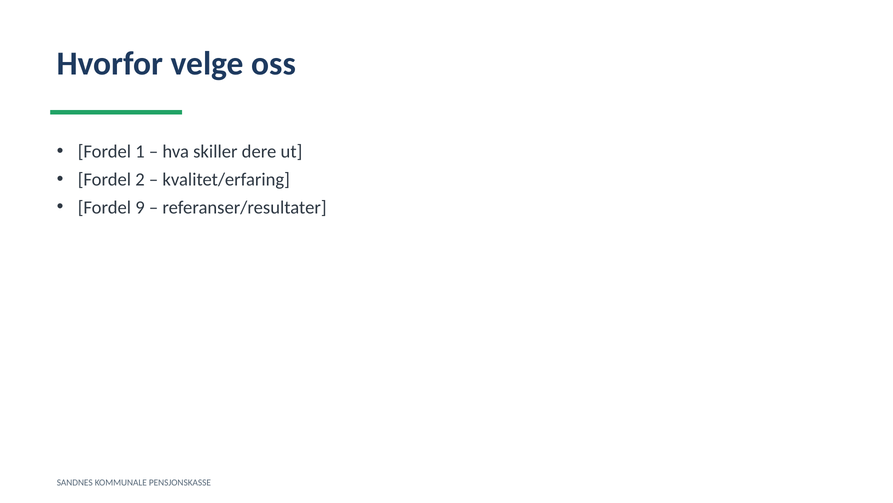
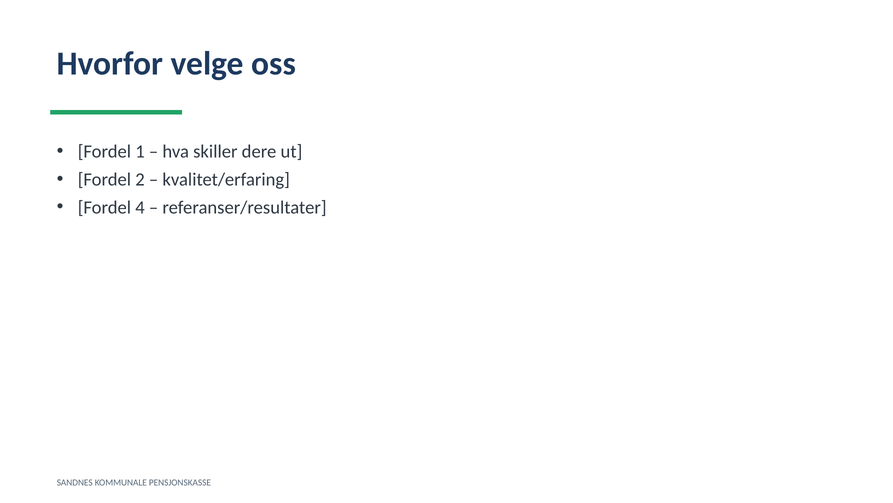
9: 9 -> 4
